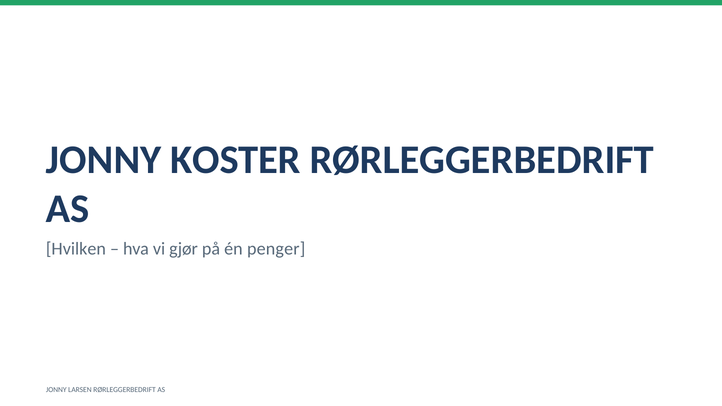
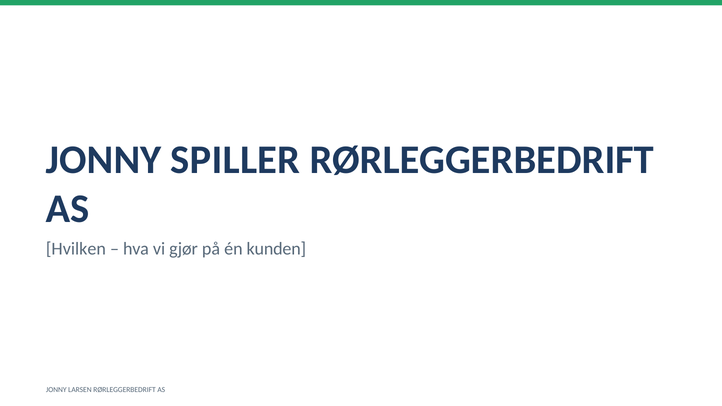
KOSTER: KOSTER -> SPILLER
penger: penger -> kunden
